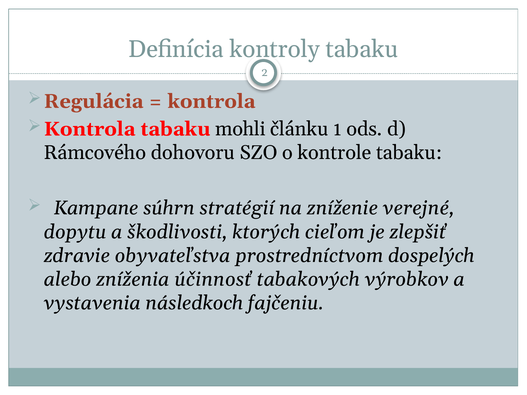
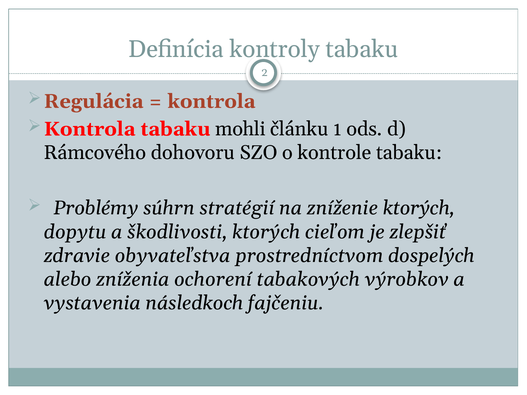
Kampane: Kampane -> Problémy
zníženie verejné: verejné -> ktorých
účinnosť: účinnosť -> ochorení
